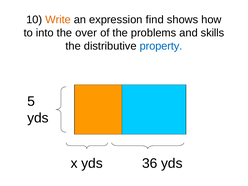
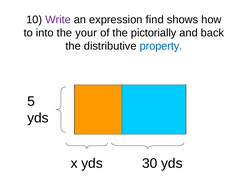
Write colour: orange -> purple
over: over -> your
problems: problems -> pictorially
skills: skills -> back
36: 36 -> 30
